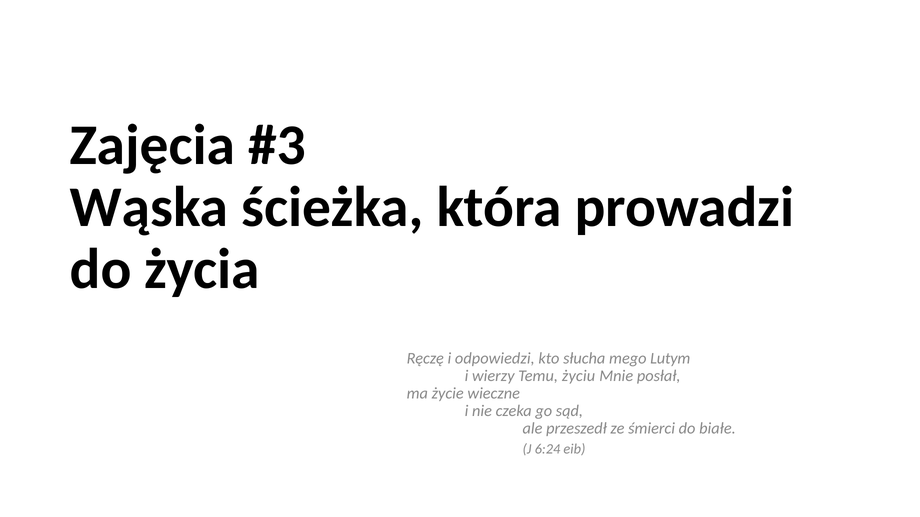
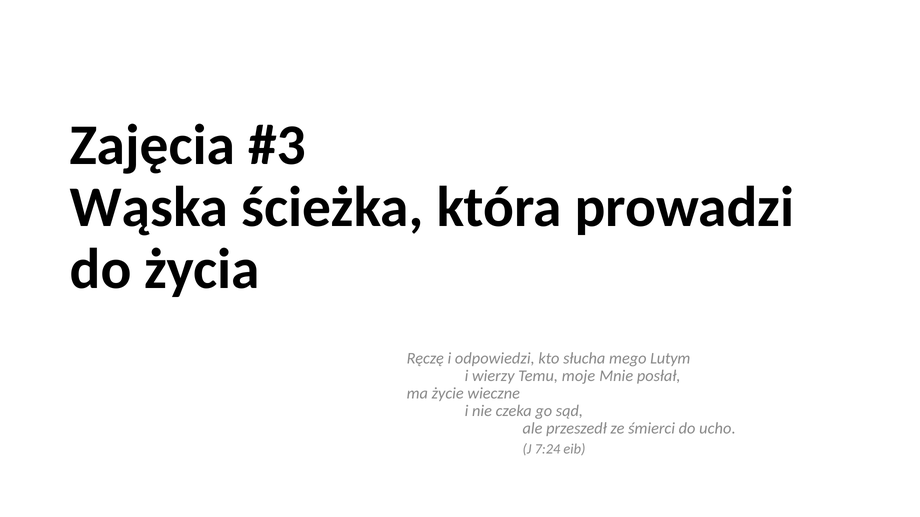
życiu: życiu -> moje
białe: białe -> ucho
6:24: 6:24 -> 7:24
